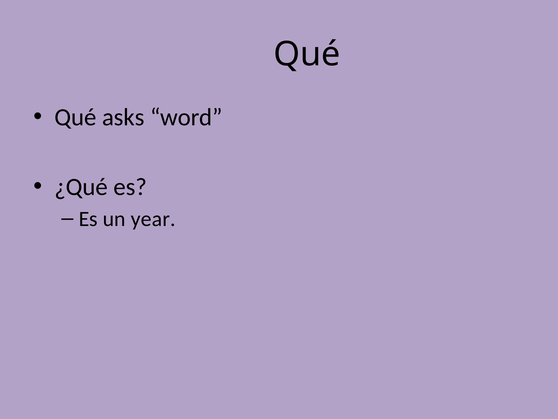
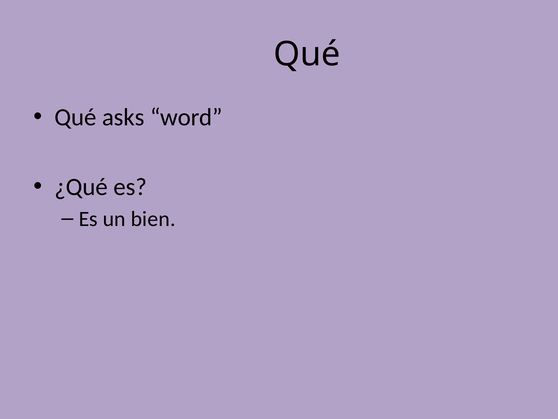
year: year -> bien
